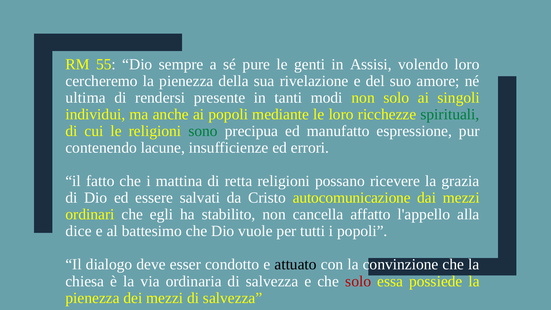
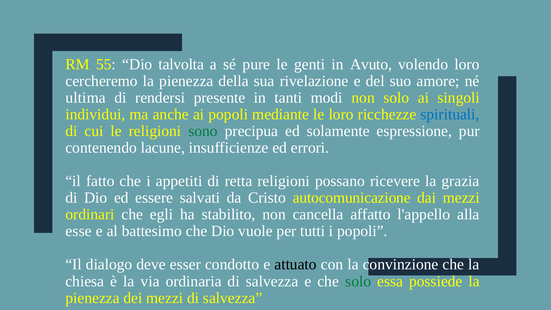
sempre: sempre -> talvolta
Assisi: Assisi -> Avuto
spirituali colour: green -> blue
manufatto: manufatto -> solamente
mattina: mattina -> appetiti
dice: dice -> esse
solo at (358, 281) colour: red -> green
